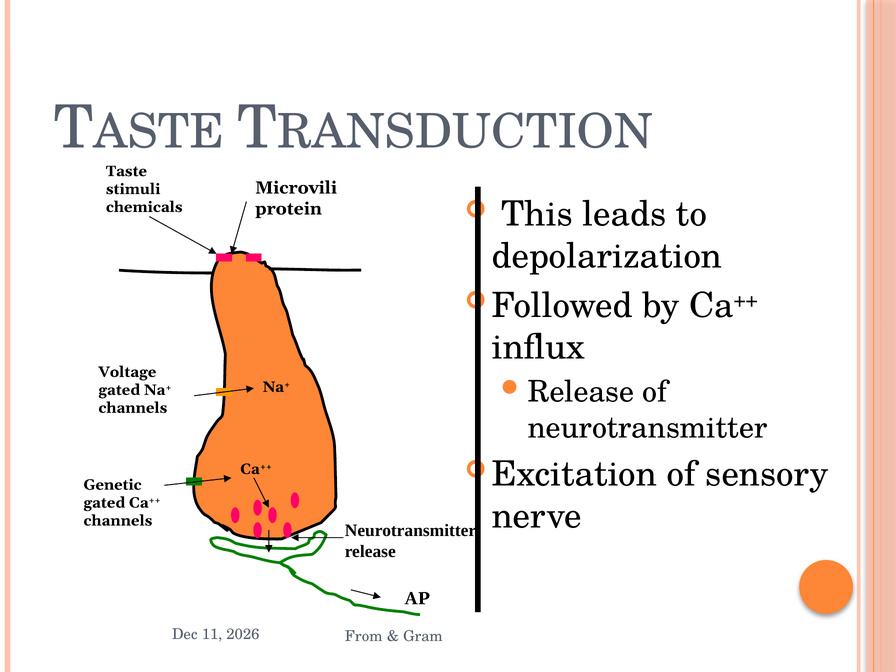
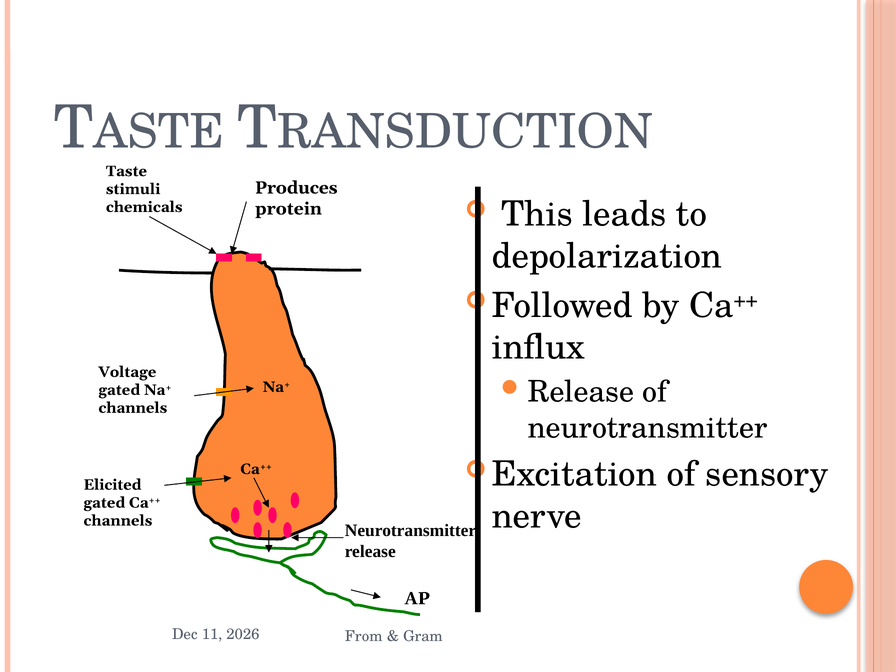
Microvili: Microvili -> Produces
Genetic: Genetic -> Elicited
